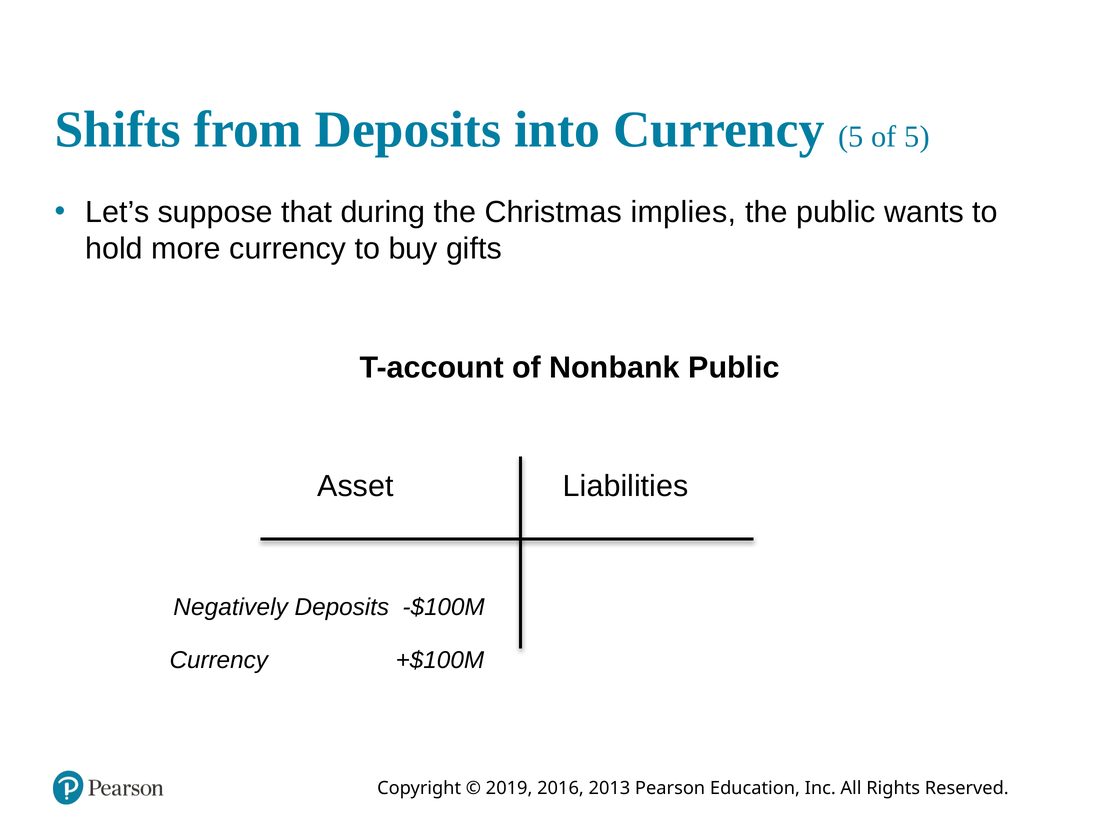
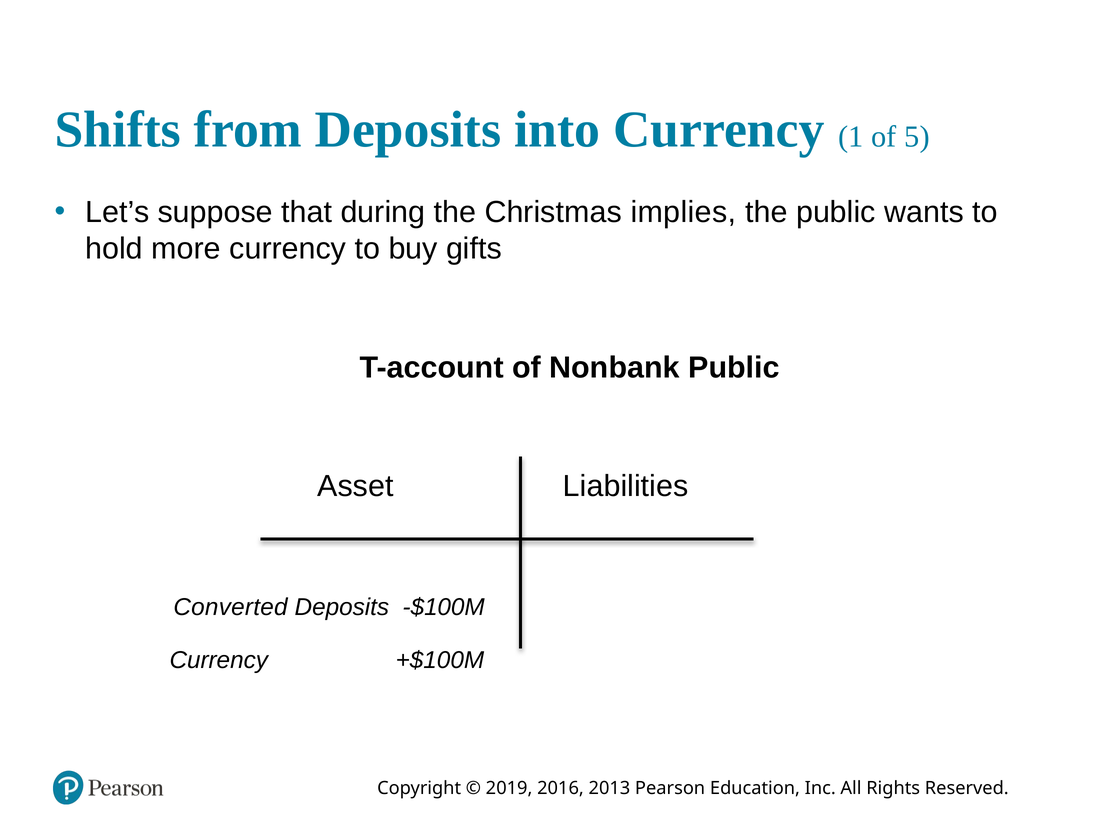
Currency 5: 5 -> 1
Negatively: Negatively -> Converted
